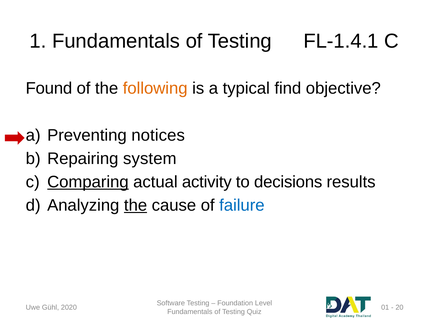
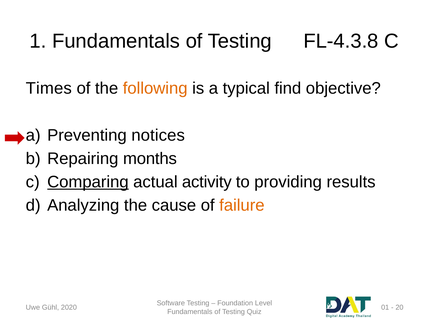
FL-1.4.1: FL-1.4.1 -> FL-4.3.8
Found: Found -> Times
system: system -> months
decisions: decisions -> providing
the at (136, 205) underline: present -> none
failure colour: blue -> orange
